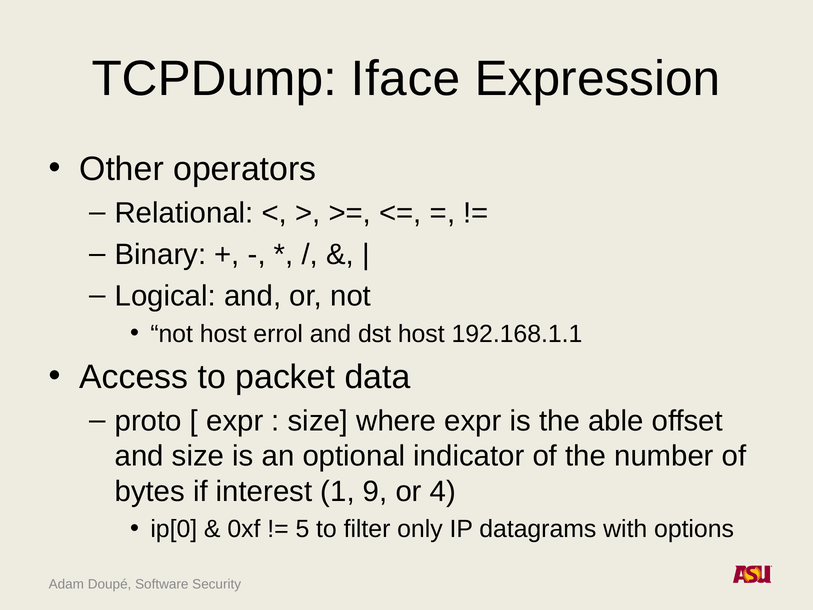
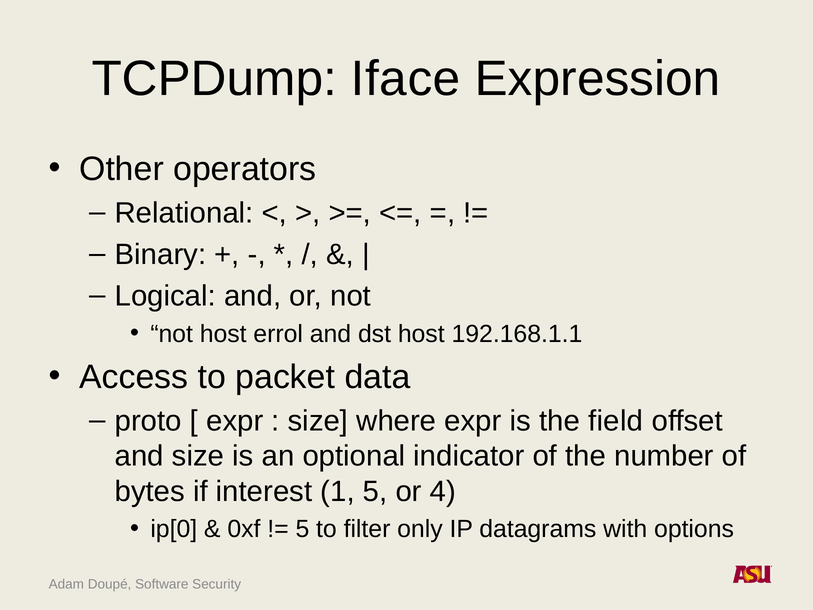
able: able -> field
1 9: 9 -> 5
